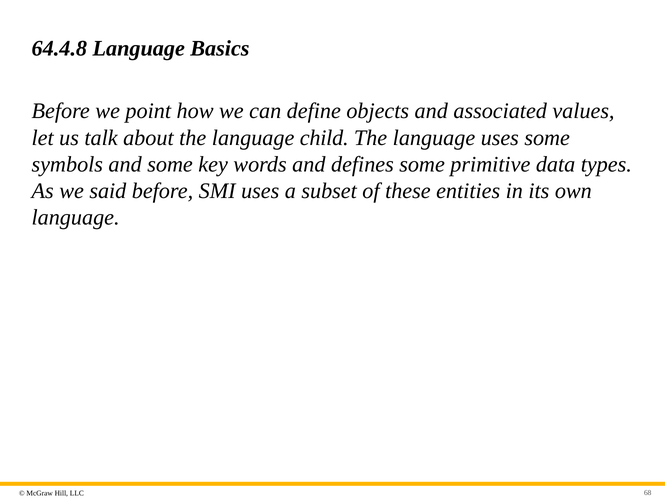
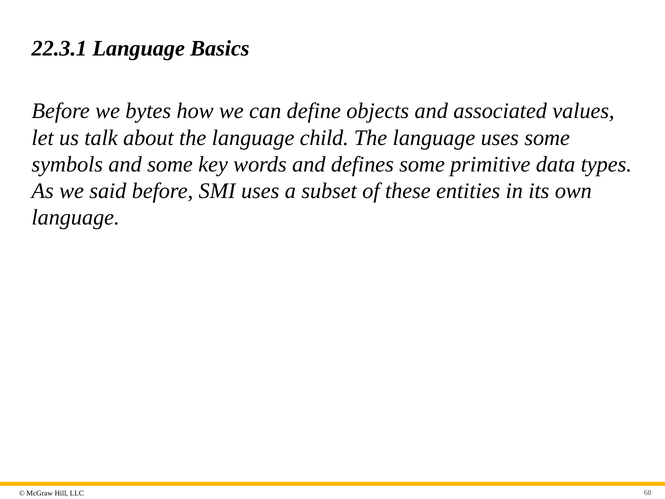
64.4.8: 64.4.8 -> 22.3.1
point: point -> bytes
